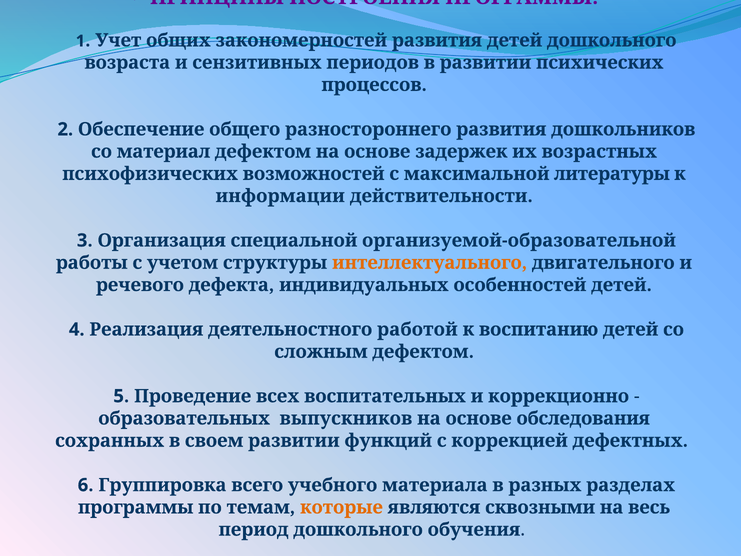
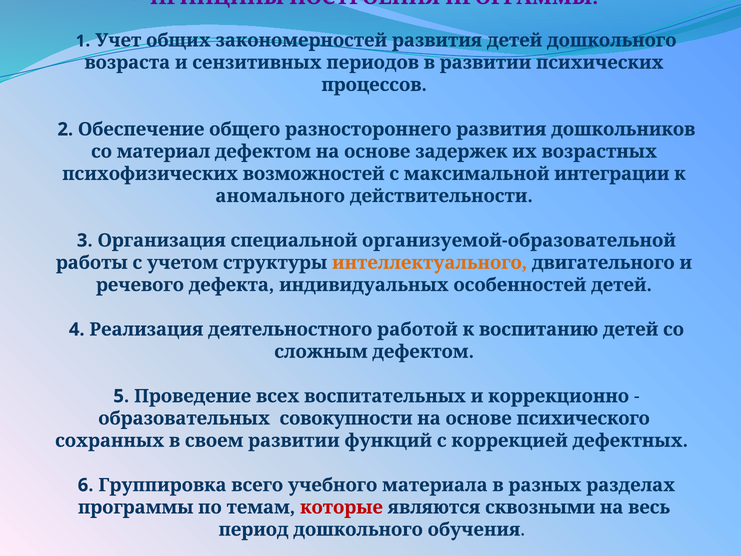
литературы: литературы -> интеграции
информации: информации -> аномального
выпускников: выпускников -> совокупности
обследования: обследования -> психического
которые colour: orange -> red
